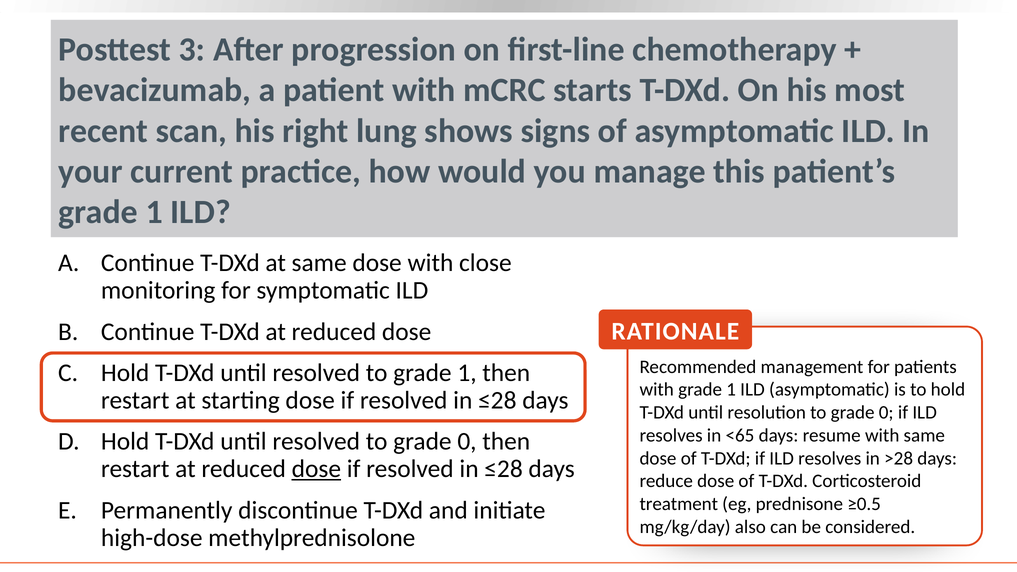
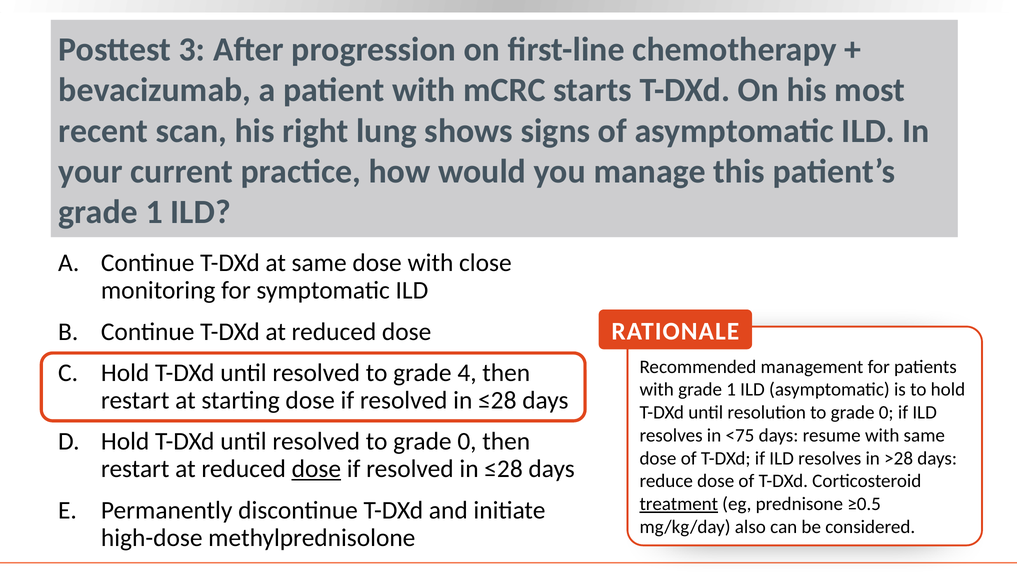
to grade 1: 1 -> 4
<65: <65 -> <75
treatment underline: none -> present
